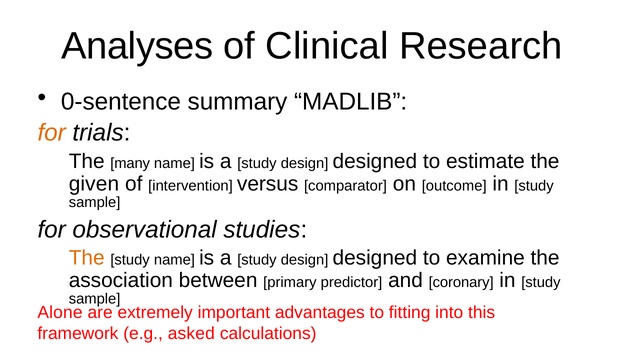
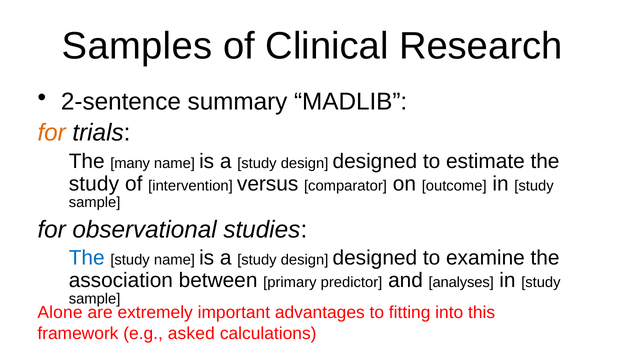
Analyses: Analyses -> Samples
0-sentence: 0-sentence -> 2-sentence
given at (94, 184): given -> study
The at (87, 258) colour: orange -> blue
coronary: coronary -> analyses
